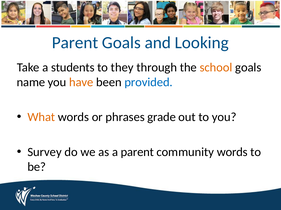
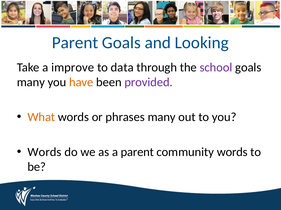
students: students -> improve
they: they -> data
school colour: orange -> purple
name at (31, 83): name -> many
provided colour: blue -> purple
phrases grade: grade -> many
Survey at (45, 152): Survey -> Words
